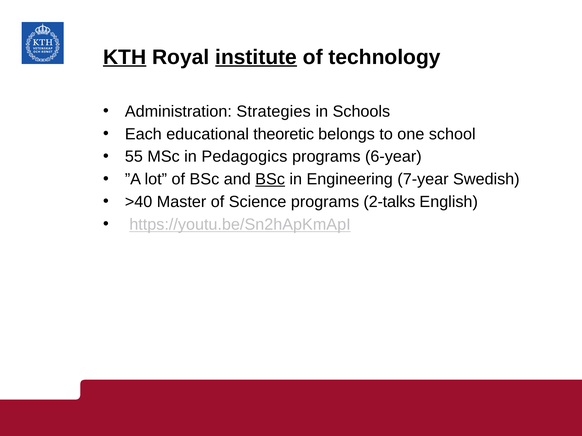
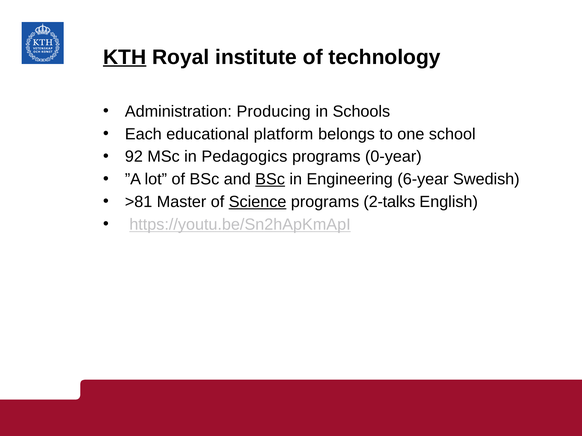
institute underline: present -> none
Strategies: Strategies -> Producing
theoretic: theoretic -> platform
55: 55 -> 92
6-year: 6-year -> 0-year
7-year: 7-year -> 6-year
>40: >40 -> >81
Science underline: none -> present
